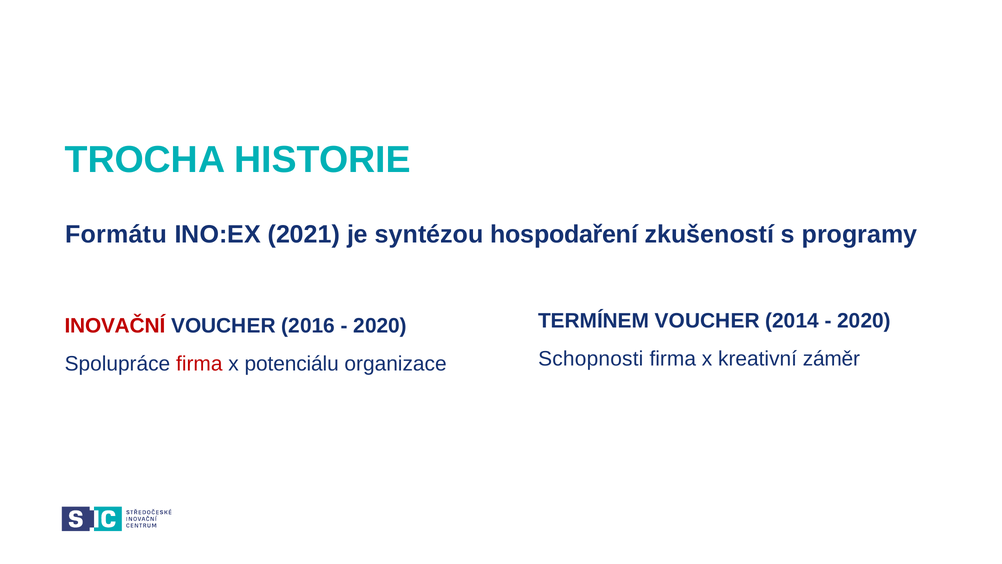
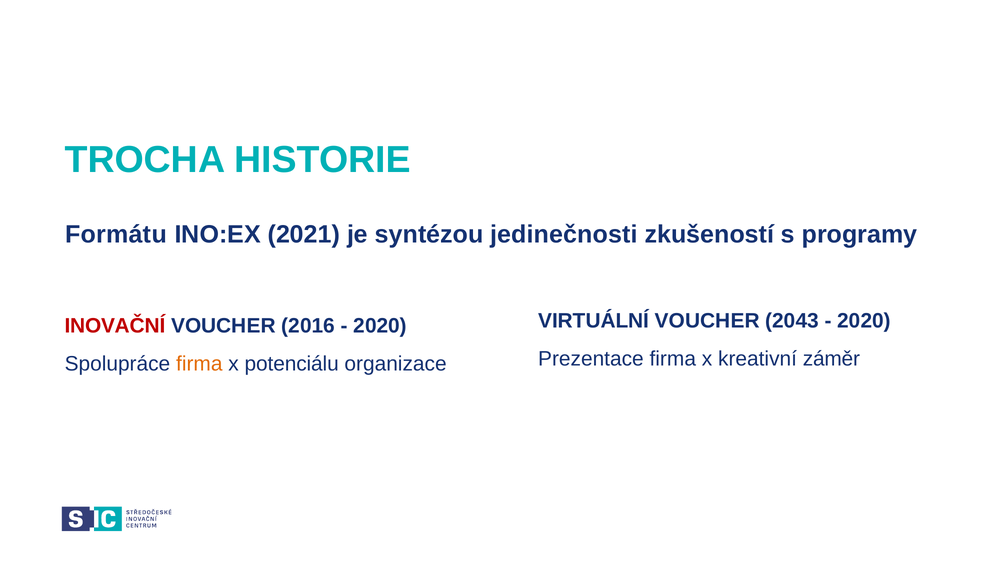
hospodaření: hospodaření -> jedinečnosti
TERMÍNEM: TERMÍNEM -> VIRTUÁLNÍ
2014: 2014 -> 2043
Schopnosti: Schopnosti -> Prezentace
firma at (199, 364) colour: red -> orange
